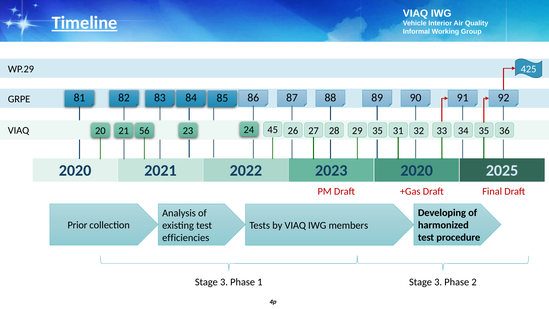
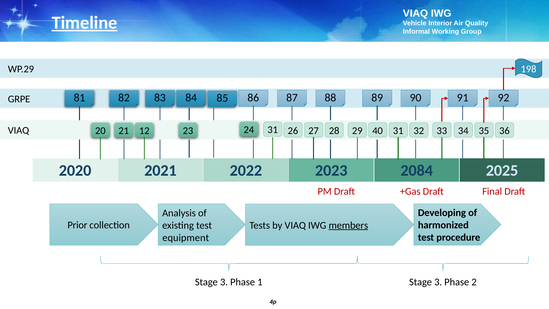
425: 425 -> 198
56: 56 -> 12
24 45: 45 -> 31
29 35: 35 -> 40
2023 2020: 2020 -> 2084
members underline: none -> present
efficiencies: efficiencies -> equipment
